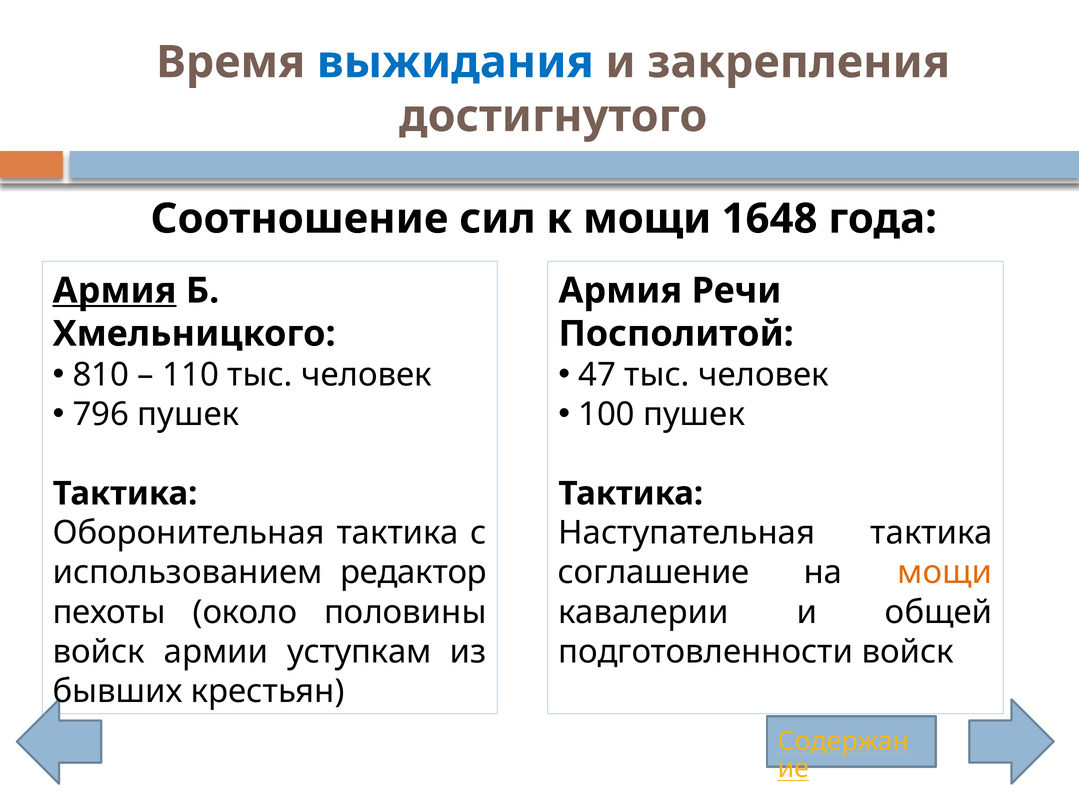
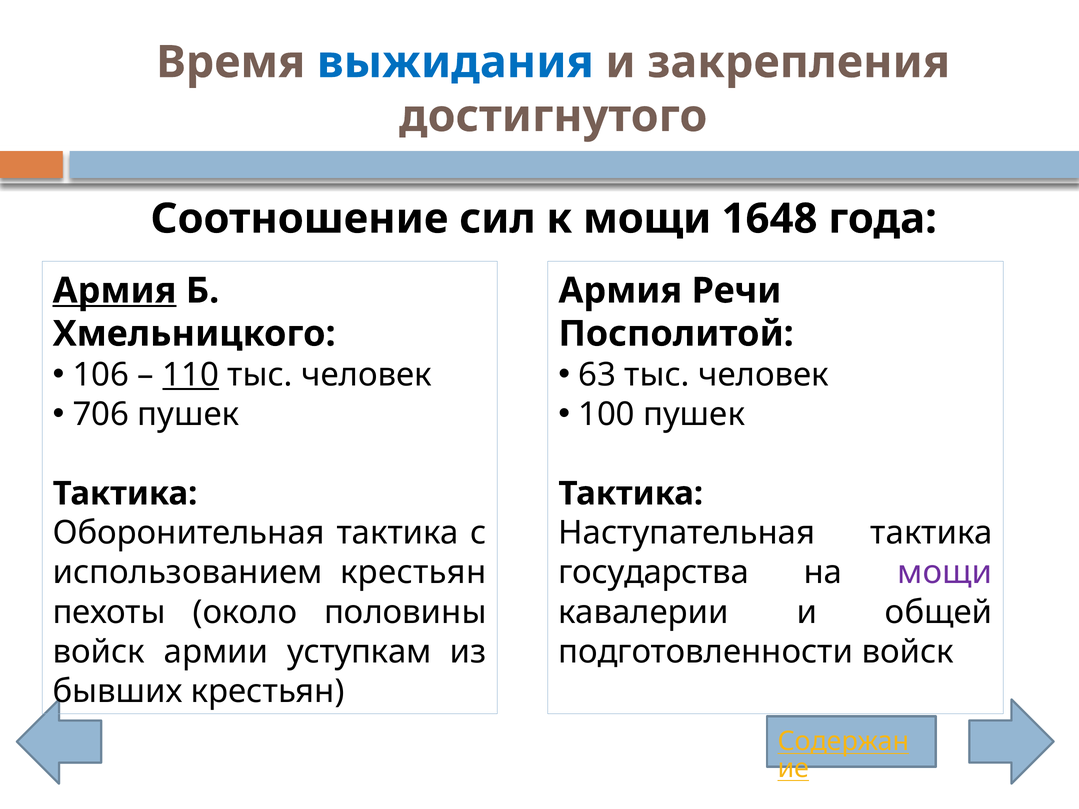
810: 810 -> 106
110 underline: none -> present
47: 47 -> 63
796: 796 -> 706
использованием редактор: редактор -> крестьян
соглашение: соглашение -> государства
мощи at (945, 573) colour: orange -> purple
